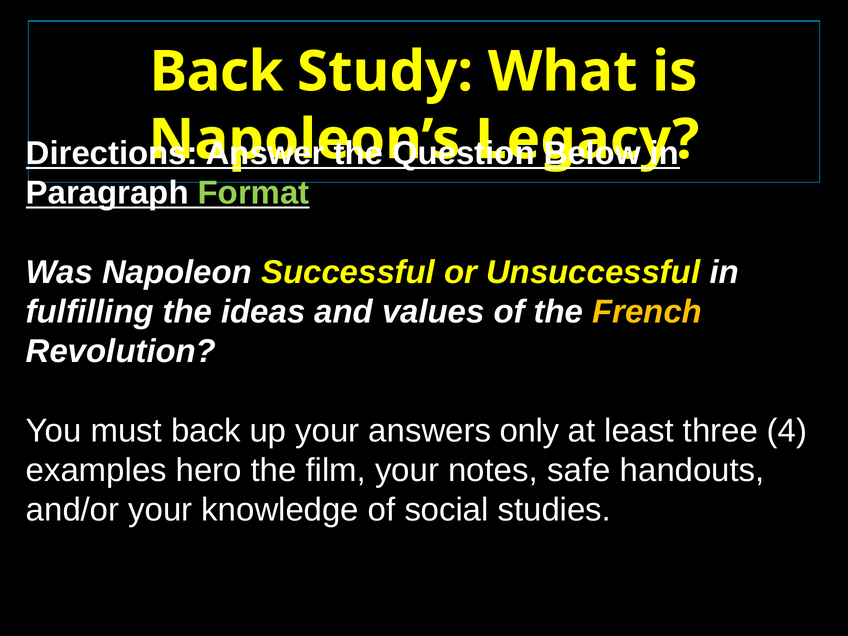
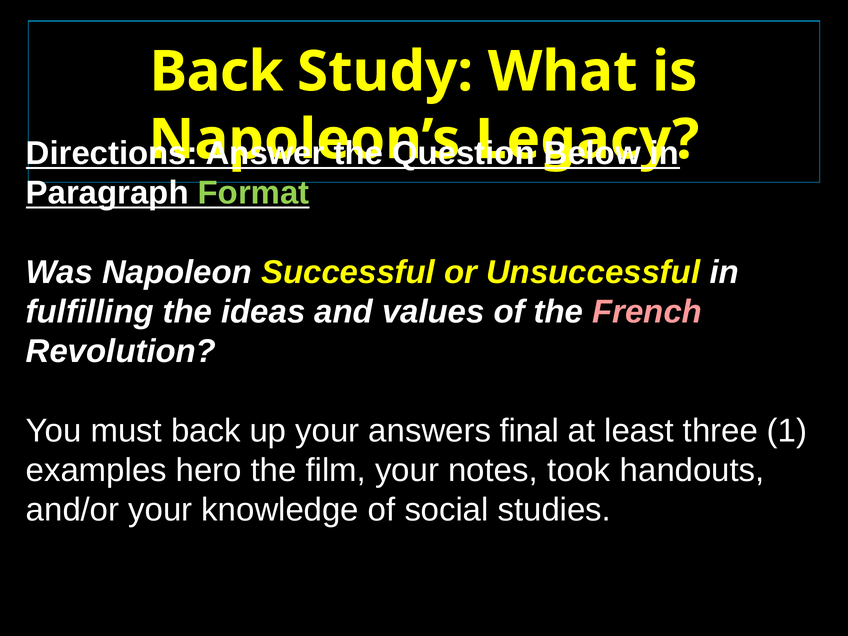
French colour: yellow -> pink
only: only -> final
4: 4 -> 1
safe: safe -> took
